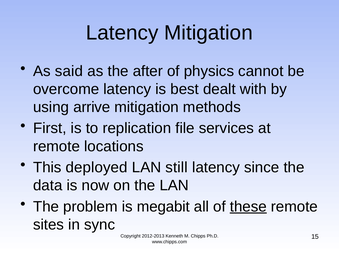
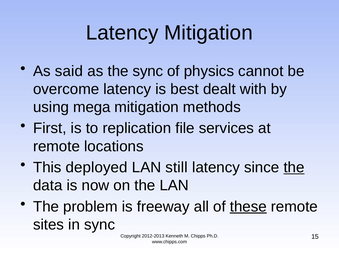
the after: after -> sync
arrive: arrive -> mega
the at (294, 168) underline: none -> present
megabit: megabit -> freeway
